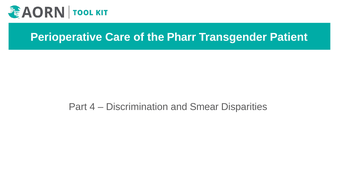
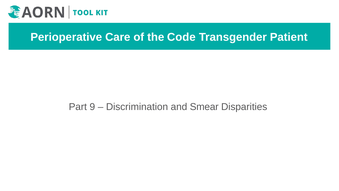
Pharr: Pharr -> Code
4: 4 -> 9
